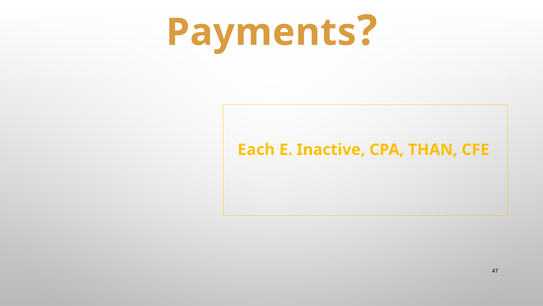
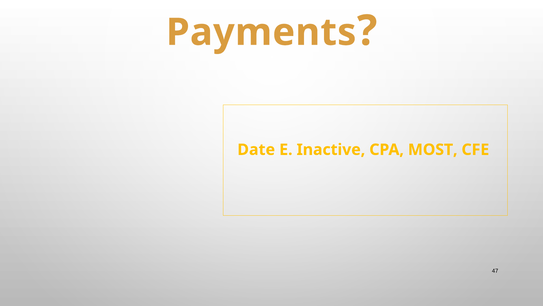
Each: Each -> Date
THAN: THAN -> MOST
